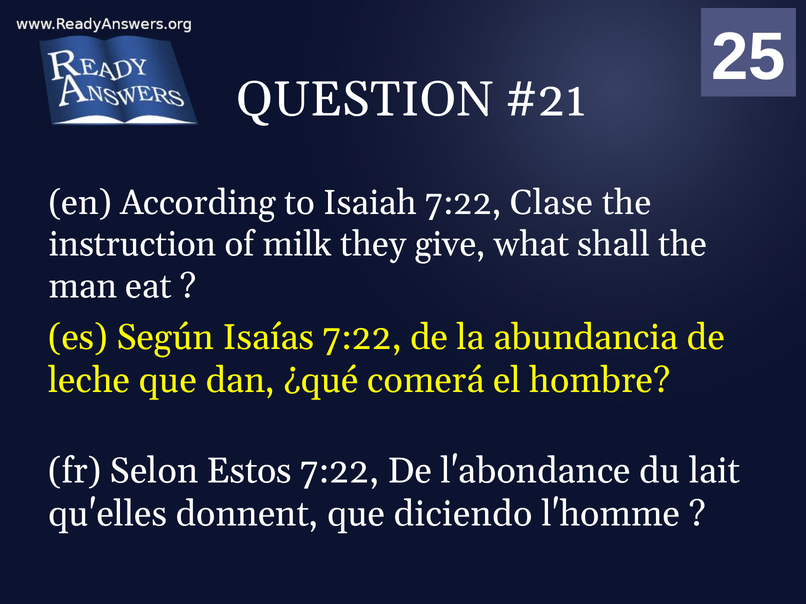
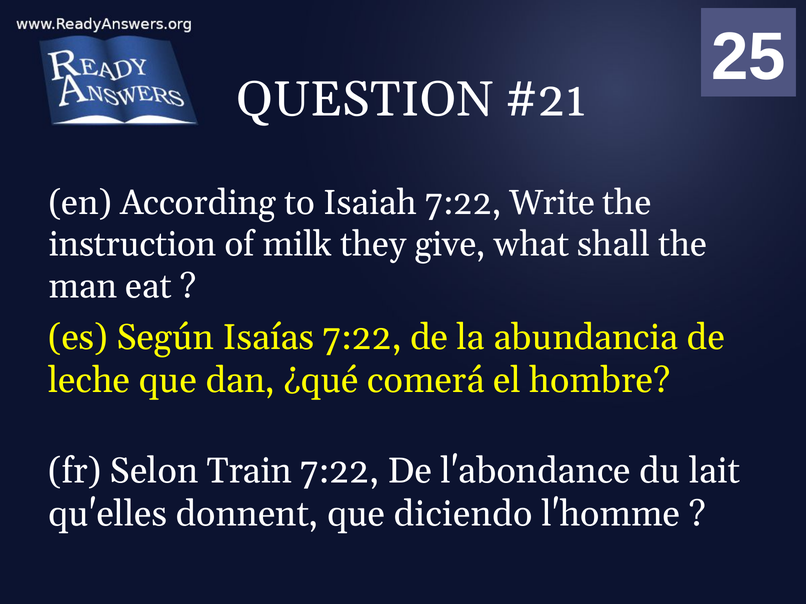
Clase: Clase -> Write
Estos: Estos -> Train
